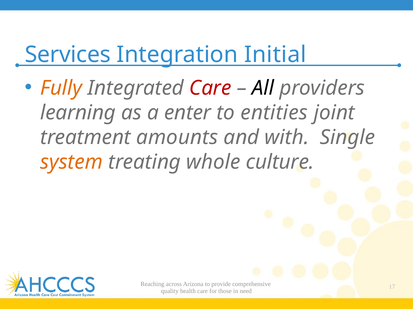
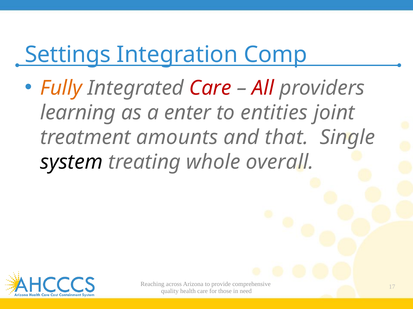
Services: Services -> Settings
Initial: Initial -> Comp
All colour: black -> red
with: with -> that
system colour: orange -> black
culture: culture -> overall
